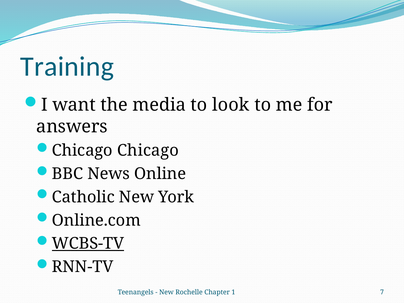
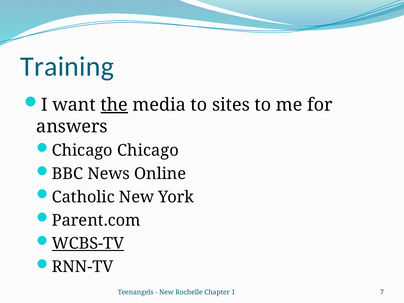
the underline: none -> present
look: look -> sites
Online.com: Online.com -> Parent.com
